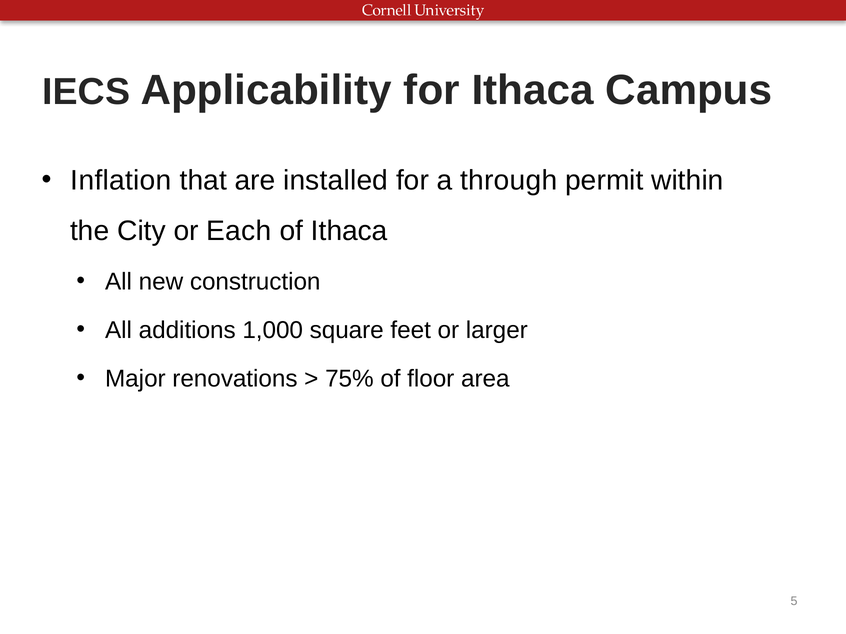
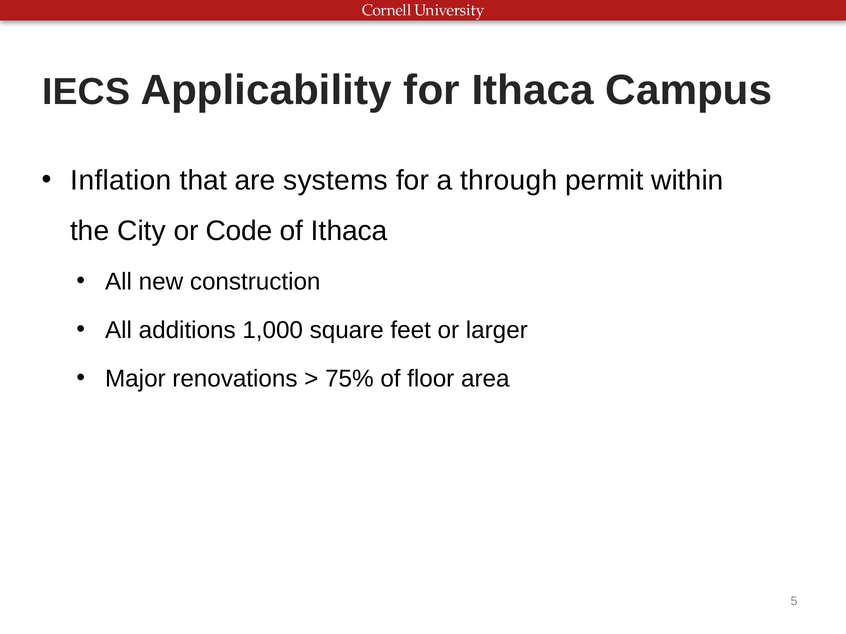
installed: installed -> systems
Each: Each -> Code
